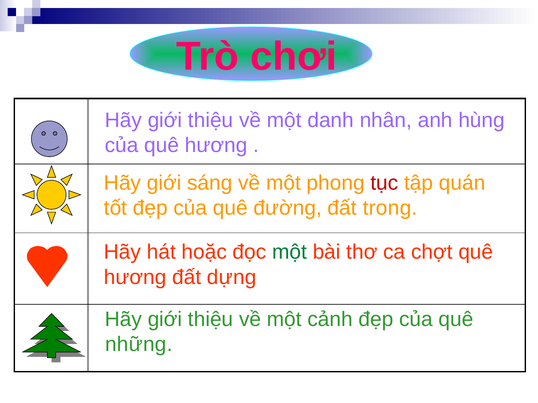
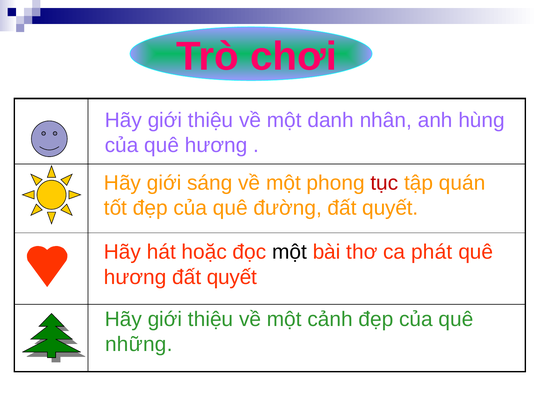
trong at (390, 208): trong -> quyết
một at (290, 252) colour: green -> black
chợt: chợt -> phát
hương đất dựng: dựng -> quyết
